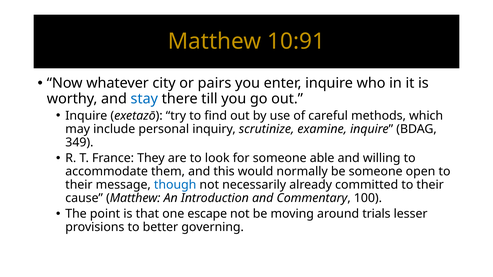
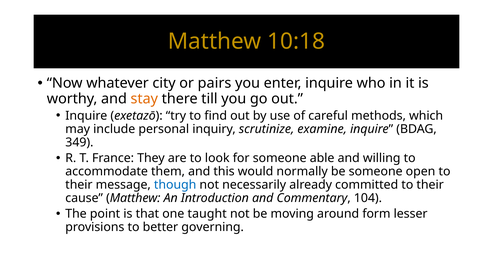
10:91: 10:91 -> 10:18
stay colour: blue -> orange
100: 100 -> 104
escape: escape -> taught
trials: trials -> form
